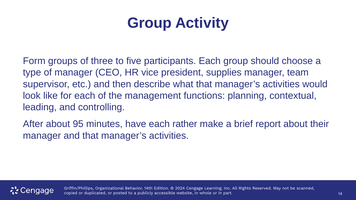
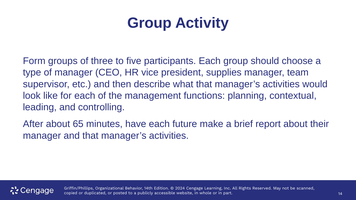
95: 95 -> 65
rather: rather -> future
